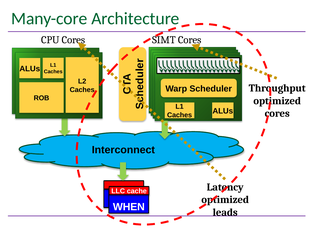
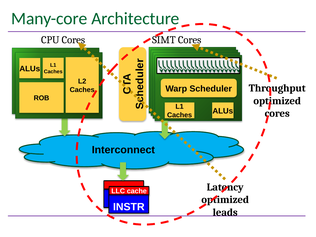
WHEN: WHEN -> INSTR
